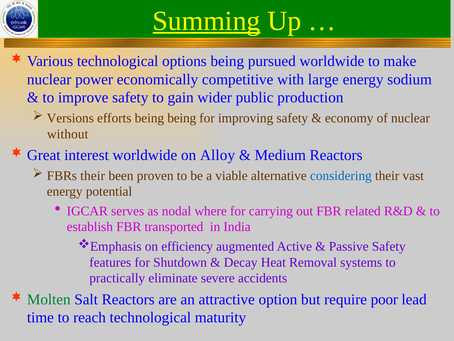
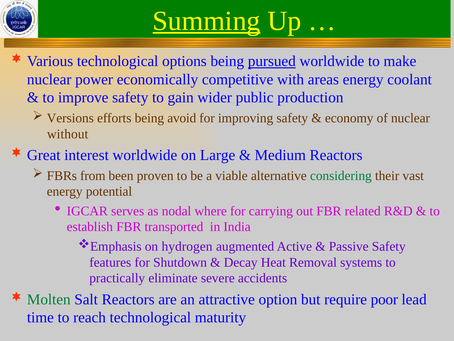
pursued underline: none -> present
large: large -> areas
sodium: sodium -> coolant
being being: being -> avoid
Alloy: Alloy -> Large
FBRs their: their -> from
considering colour: blue -> green
efficiency: efficiency -> hydrogen
